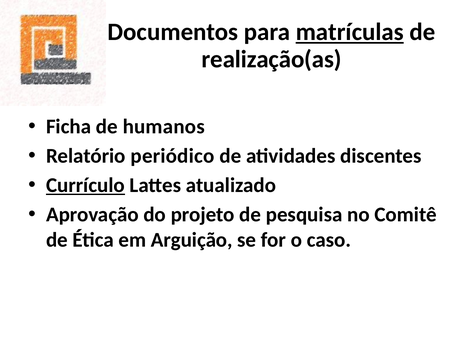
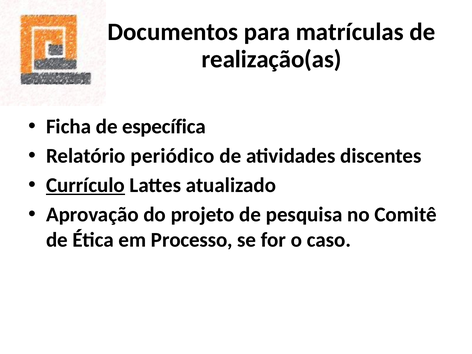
matrículas underline: present -> none
humanos: humanos -> específica
Arguição: Arguição -> Processo
